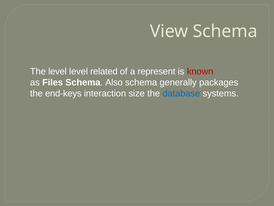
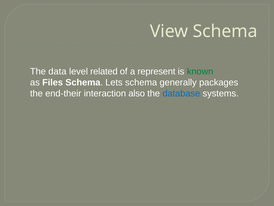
The level: level -> data
known colour: red -> green
Also: Also -> Lets
end-keys: end-keys -> end-their
size: size -> also
